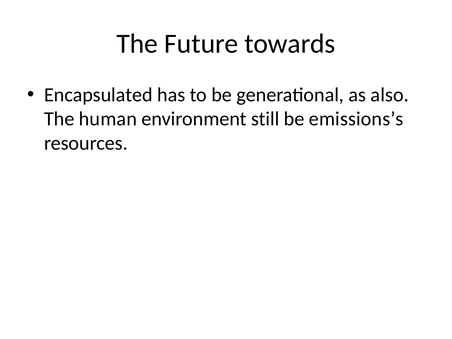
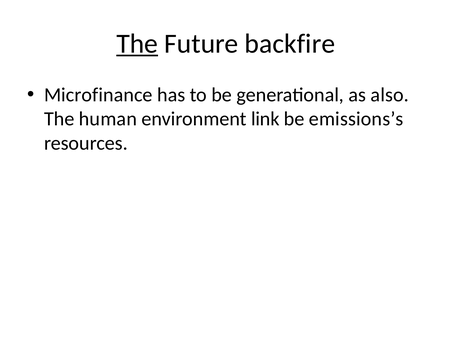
The at (137, 44) underline: none -> present
towards: towards -> backfire
Encapsulated: Encapsulated -> Microfinance
still: still -> link
